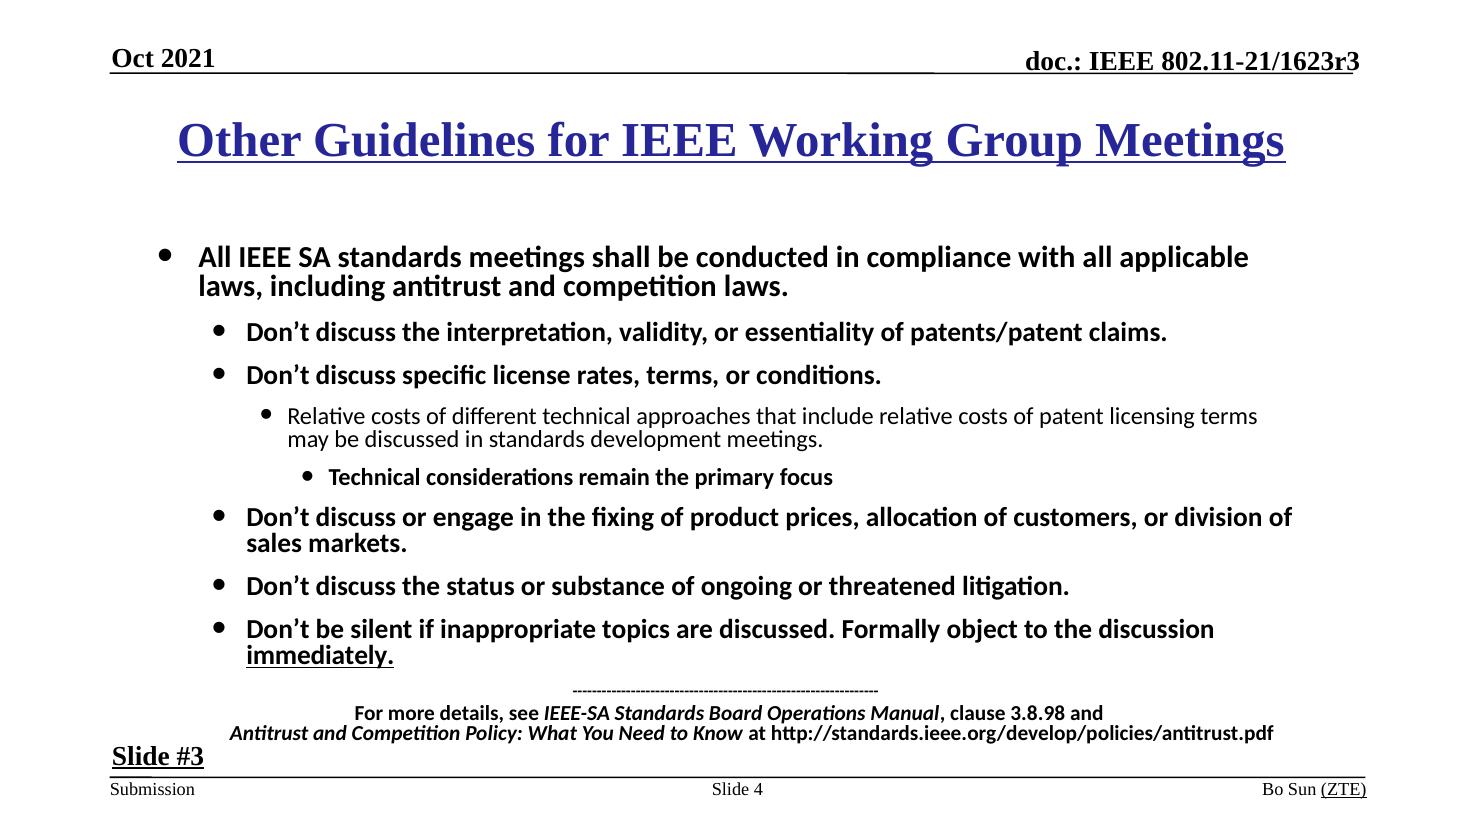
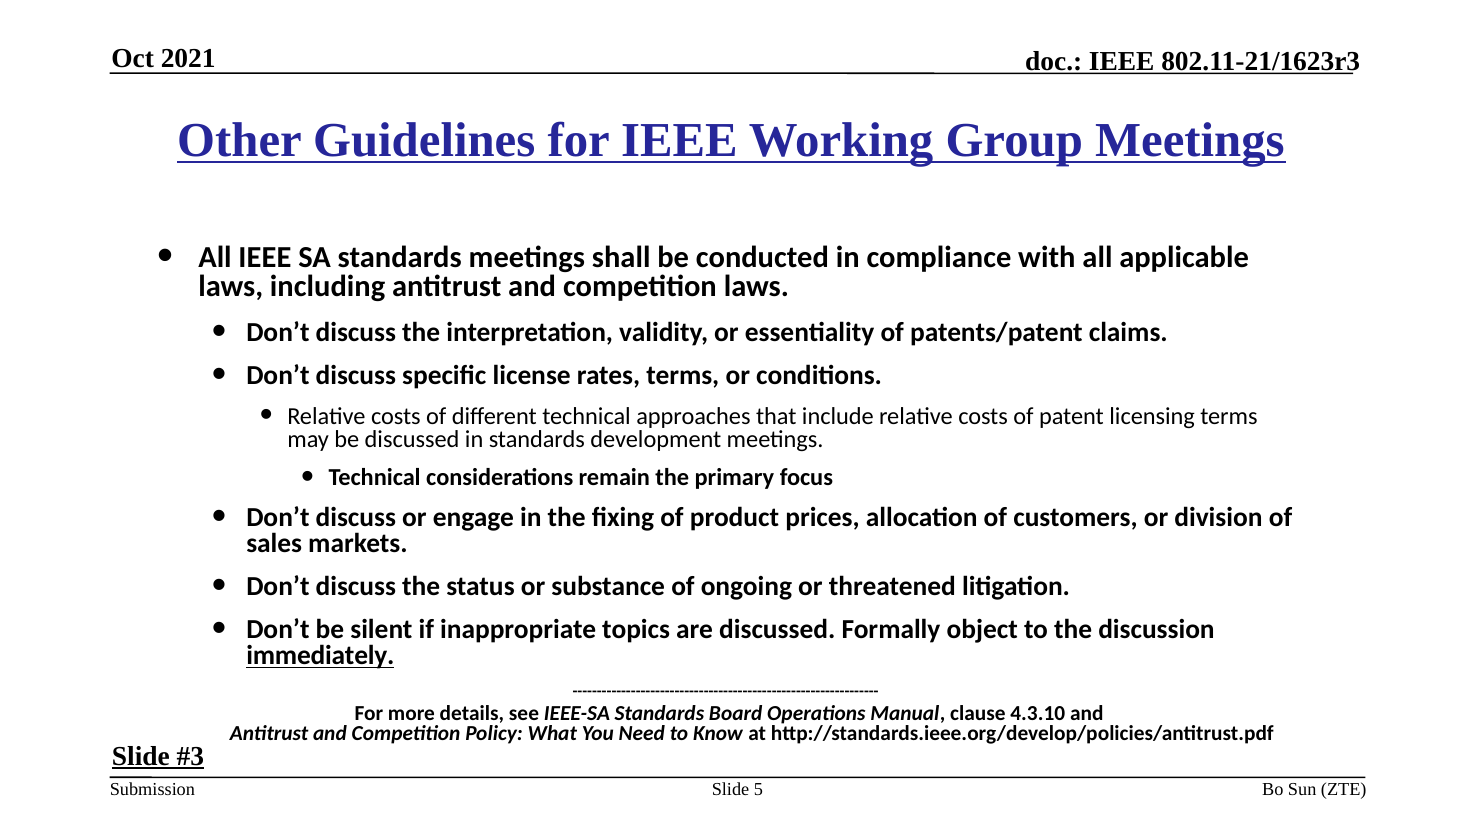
3.8.98: 3.8.98 -> 4.3.10
4: 4 -> 5
ZTE underline: present -> none
